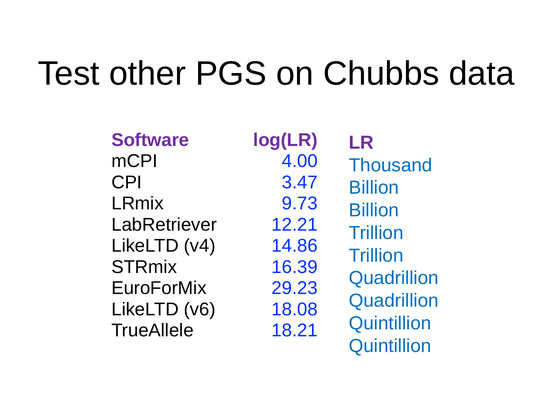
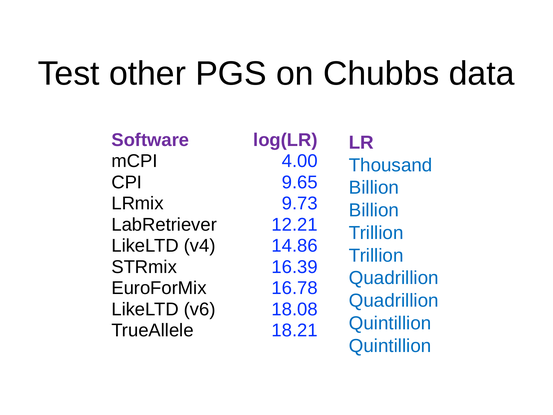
3.47: 3.47 -> 9.65
29.23: 29.23 -> 16.78
